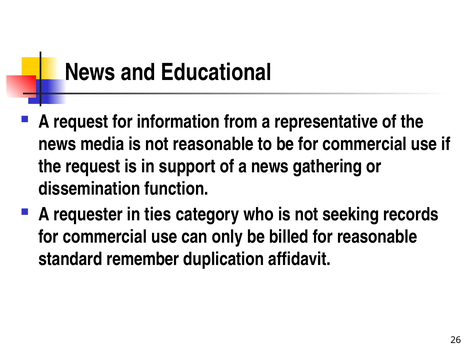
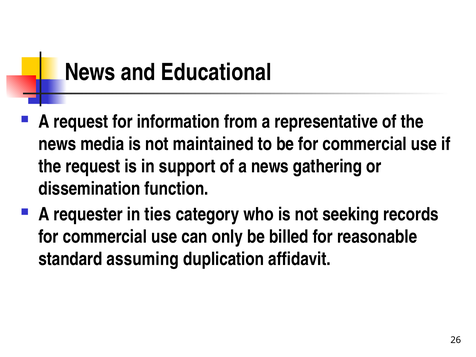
not reasonable: reasonable -> maintained
remember: remember -> assuming
